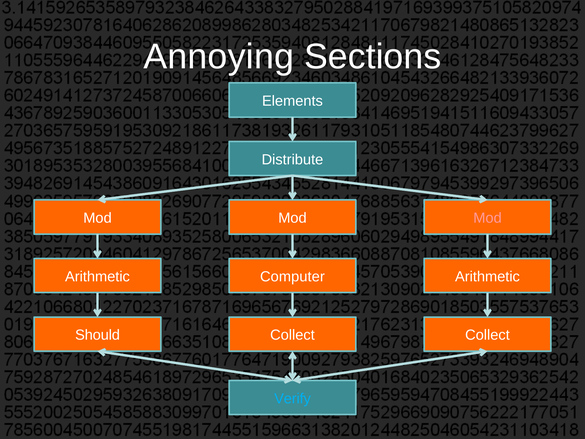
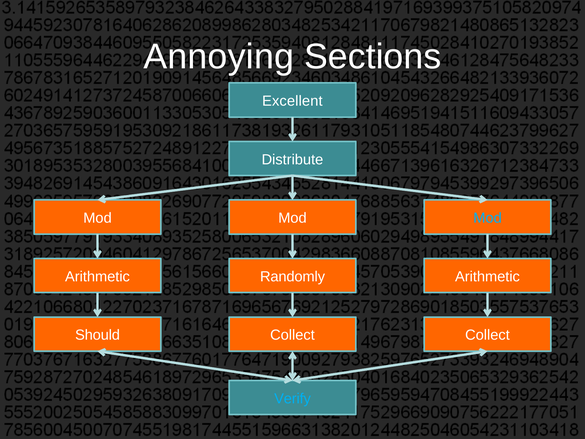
Elements: Elements -> Excellent
Mod at (488, 218) colour: pink -> light blue
Computer: Computer -> Randomly
